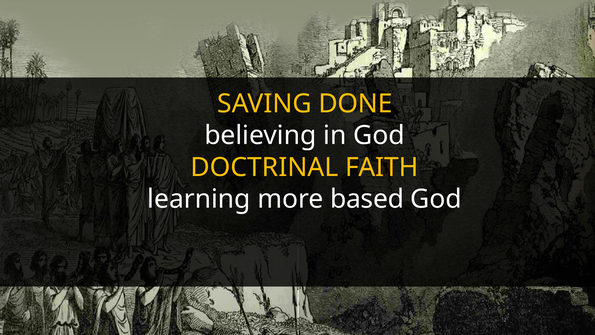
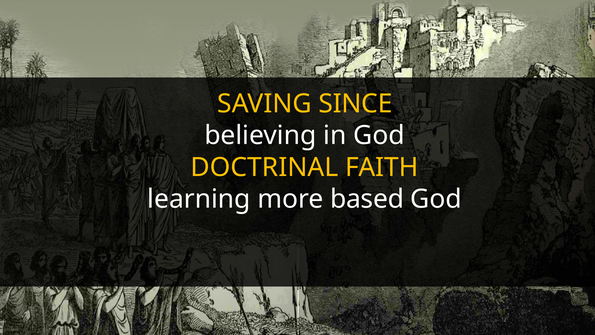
DONE: DONE -> SINCE
